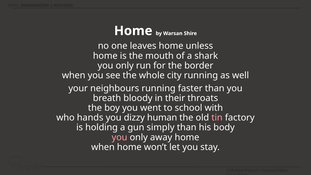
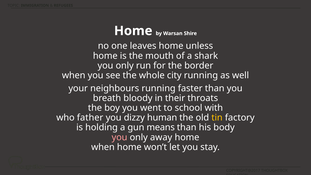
hands: hands -> father
tin colour: pink -> yellow
simply: simply -> means
